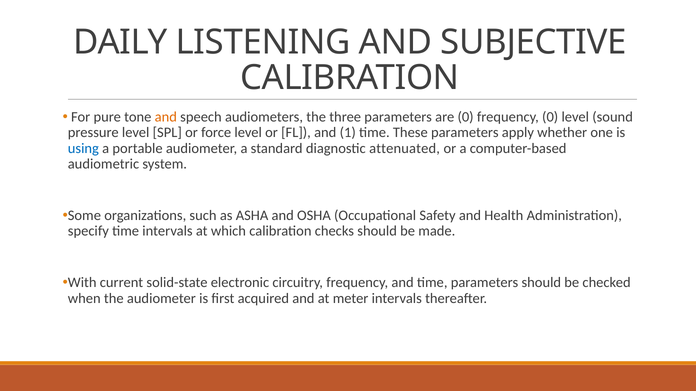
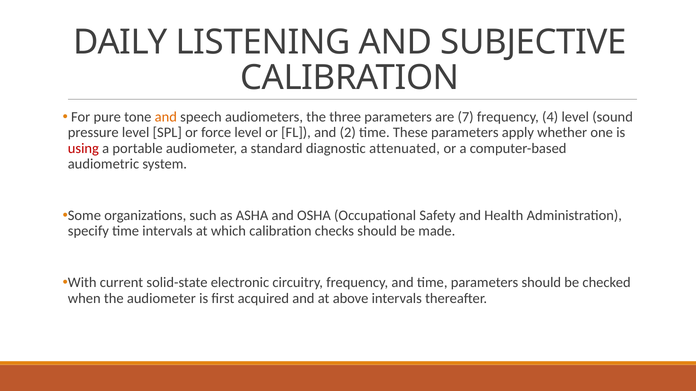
are 0: 0 -> 7
frequency 0: 0 -> 4
1: 1 -> 2
using colour: blue -> red
meter: meter -> above
